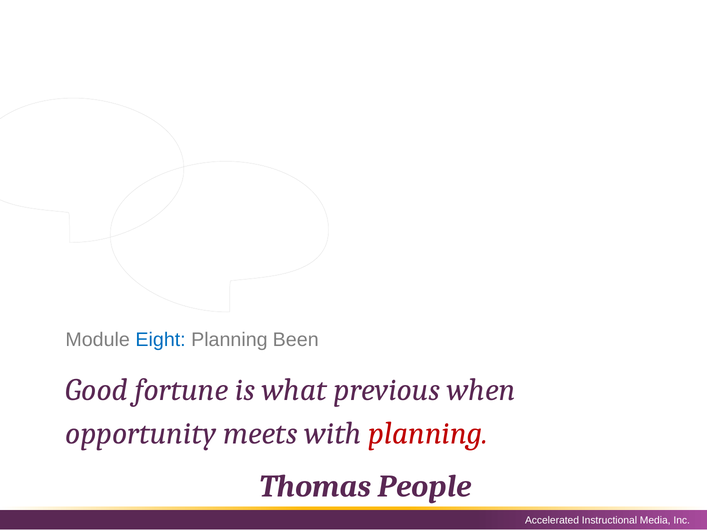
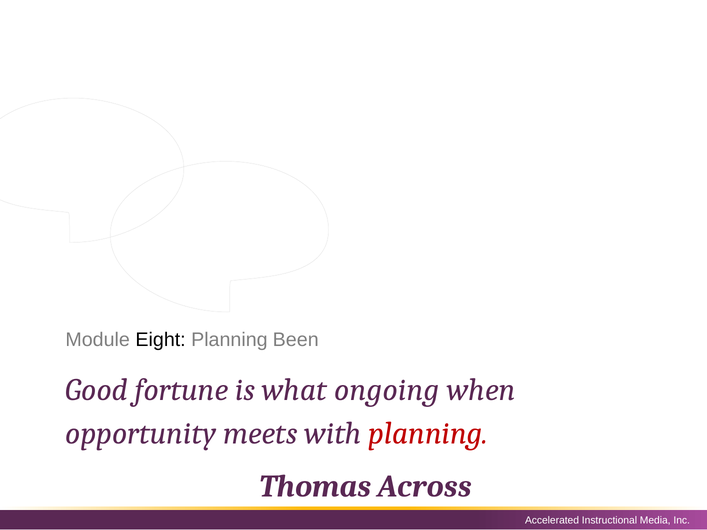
Eight colour: blue -> black
previous: previous -> ongoing
People: People -> Across
